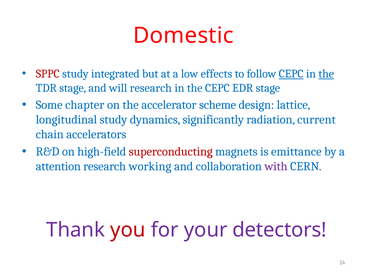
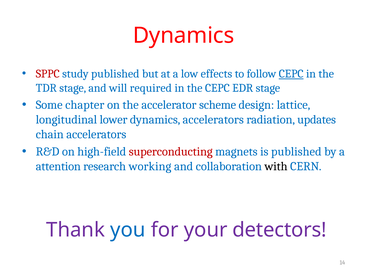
Domestic at (183, 36): Domestic -> Dynamics
study integrated: integrated -> published
the at (326, 74) underline: present -> none
will research: research -> required
longitudinal study: study -> lower
dynamics significantly: significantly -> accelerators
current: current -> updates
is emittance: emittance -> published
with colour: purple -> black
you colour: red -> blue
